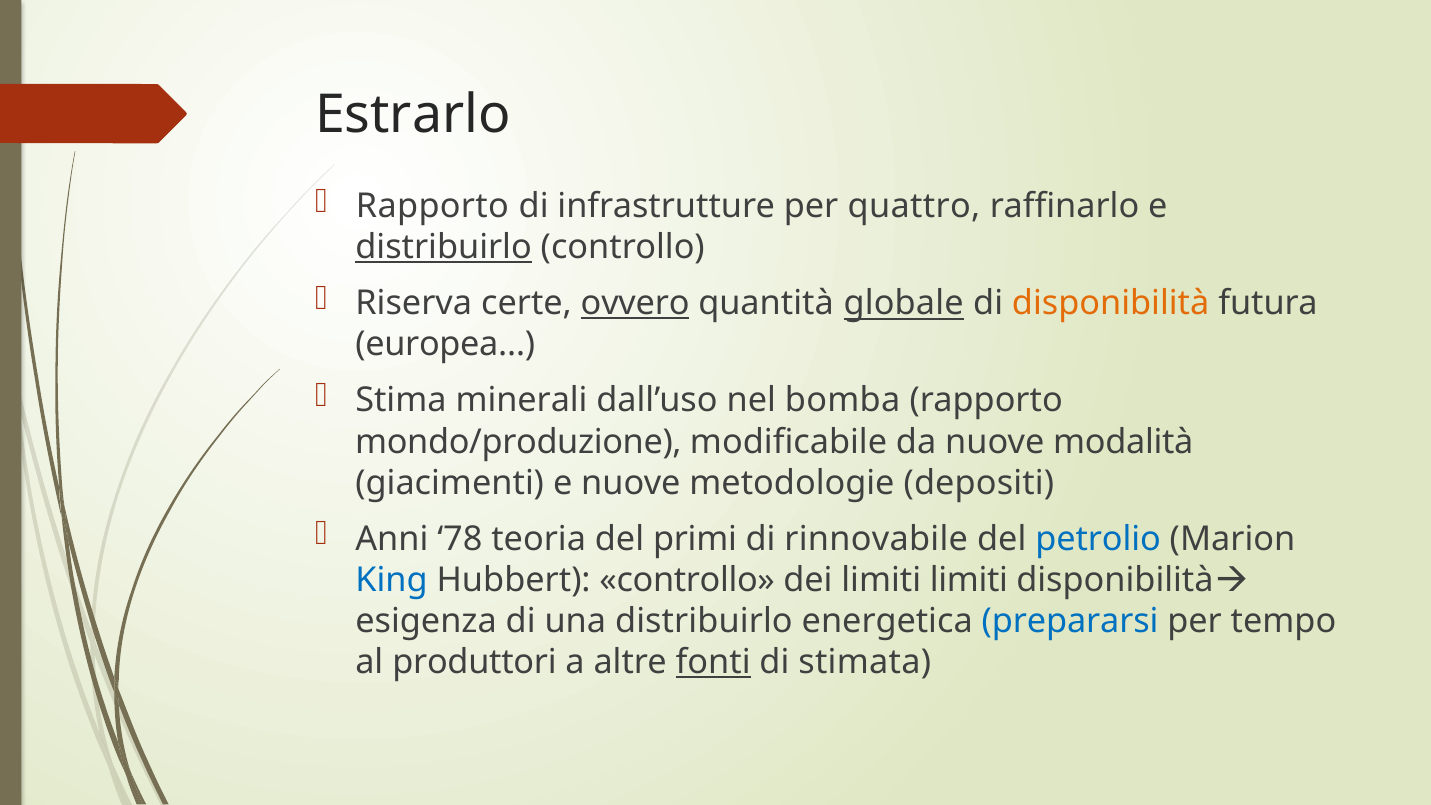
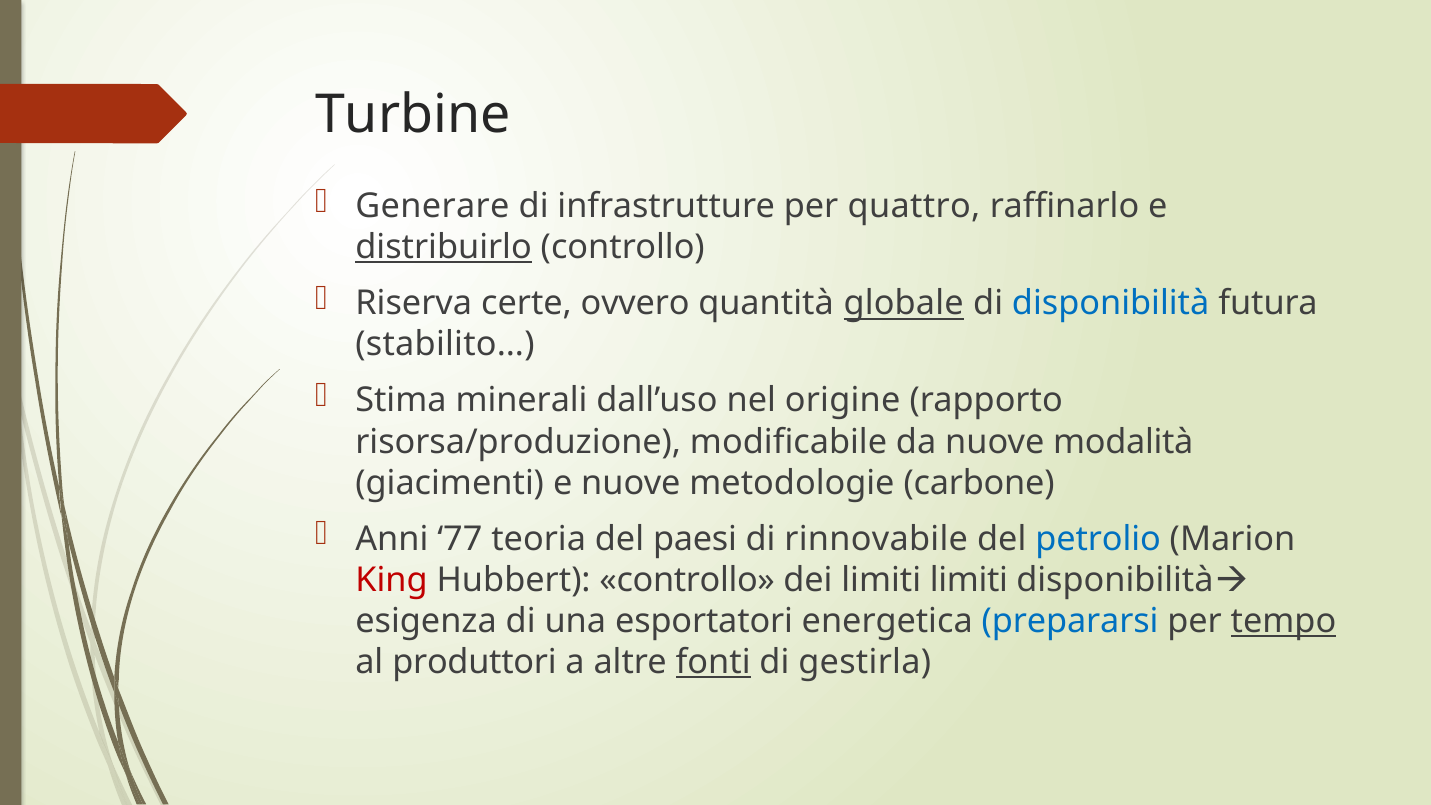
Estrarlo: Estrarlo -> Turbine
Rapporto at (432, 206): Rapporto -> Generare
ovvero underline: present -> none
disponibilità colour: orange -> blue
europea…: europea… -> stabilito…
bomba: bomba -> origine
mondo/produzione: mondo/produzione -> risorsa/produzione
depositi: depositi -> carbone
78: 78 -> 77
primi: primi -> paesi
King colour: blue -> red
una distribuirlo: distribuirlo -> esportatori
tempo underline: none -> present
stimata: stimata -> gestirla
